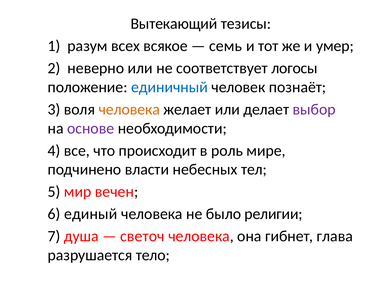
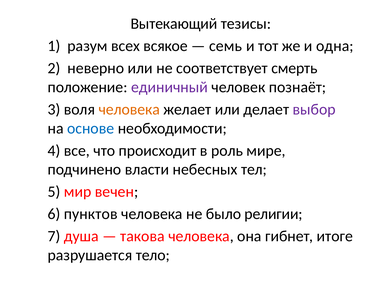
умер: умер -> одна
логосы: логосы -> смерть
единичный colour: blue -> purple
основе colour: purple -> blue
единый: единый -> пунктов
светоч: светоч -> такова
глава: глава -> итоге
